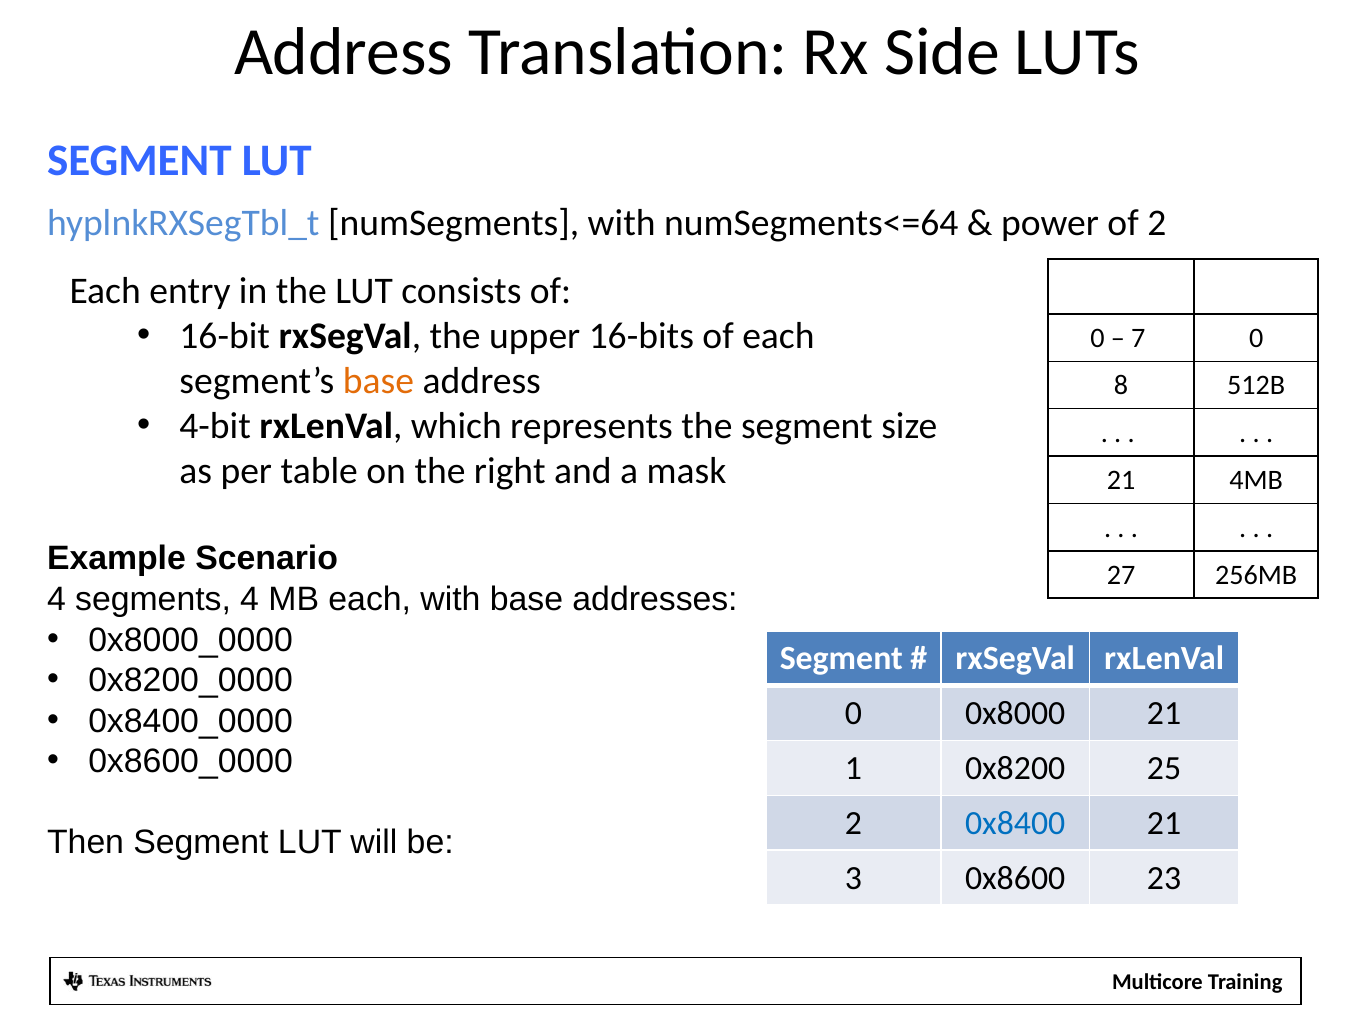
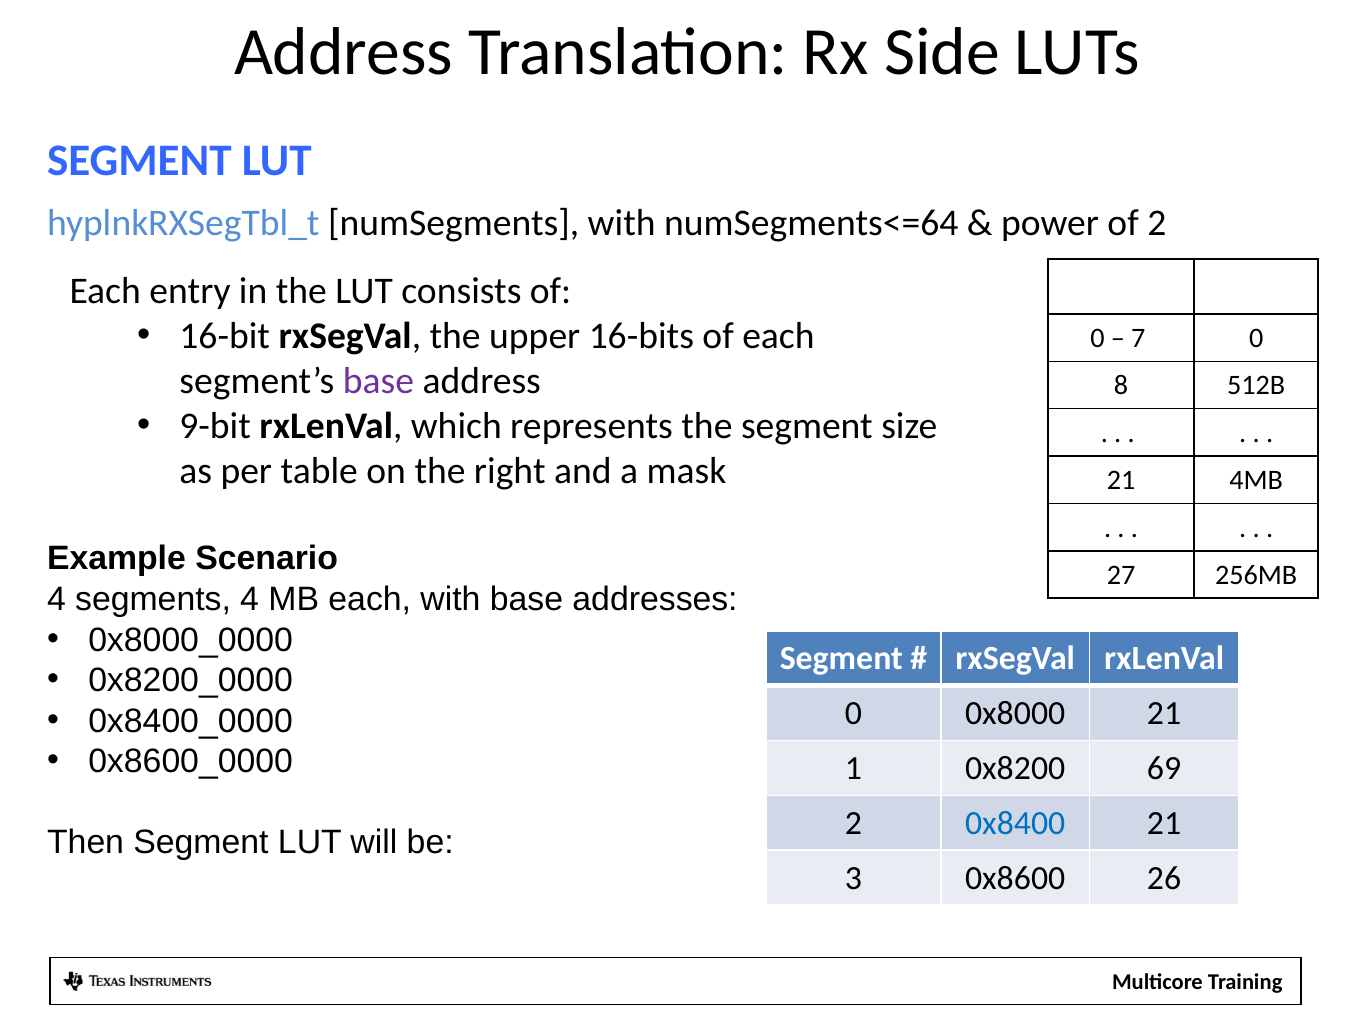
base at (378, 381) colour: orange -> purple
4-bit: 4-bit -> 9-bit
25: 25 -> 69
23: 23 -> 26
